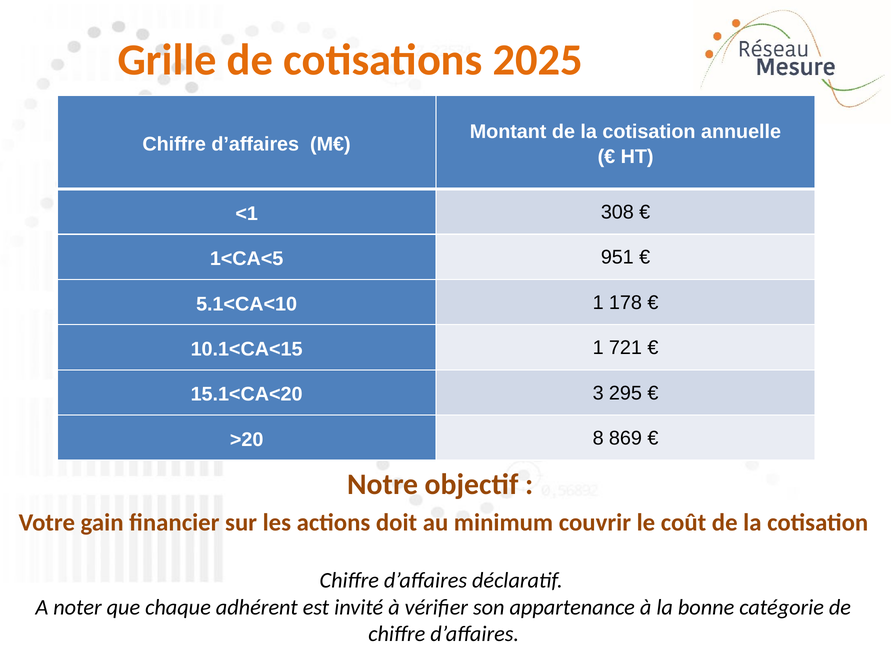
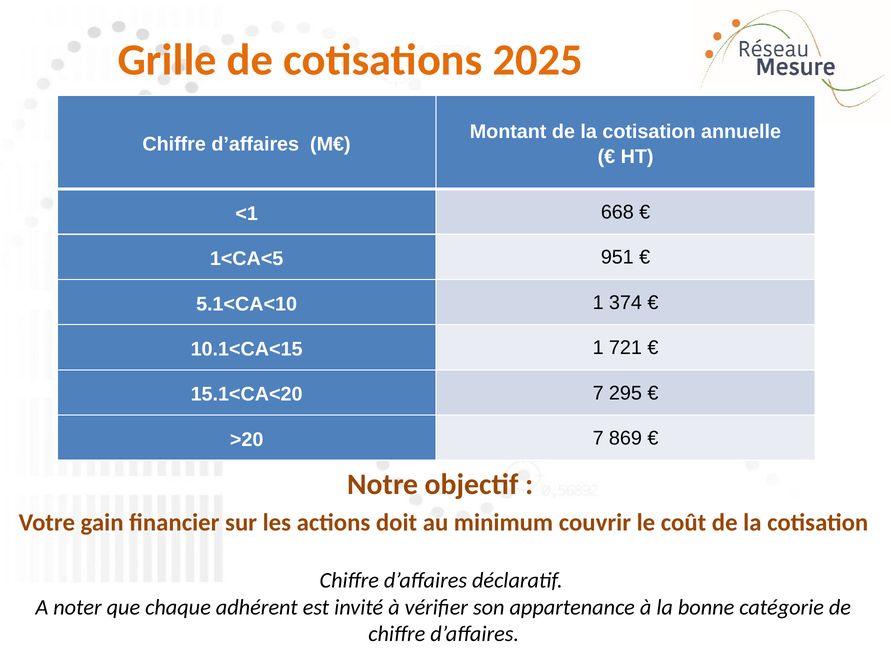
308: 308 -> 668
178: 178 -> 374
15.1<CA<20 3: 3 -> 7
>20 8: 8 -> 7
